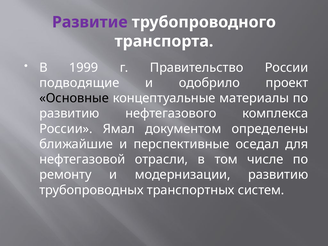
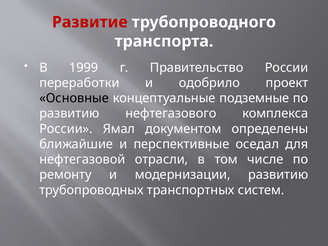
Развитие colour: purple -> red
подводящие: подводящие -> переработки
материалы: материалы -> подземные
